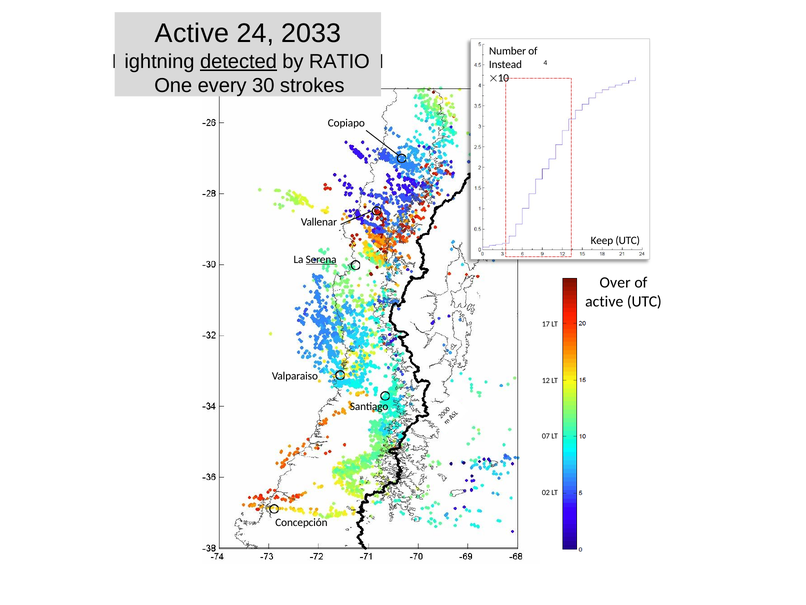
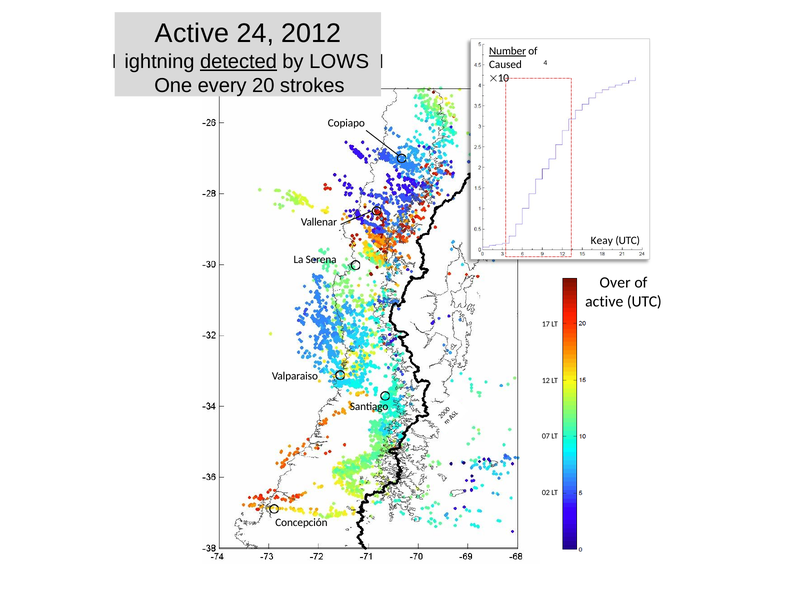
2033: 2033 -> 2012
Number underline: none -> present
RATIO: RATIO -> LOWS
Instead: Instead -> Caused
30: 30 -> 20
Keep: Keep -> Keay
Serena underline: present -> none
